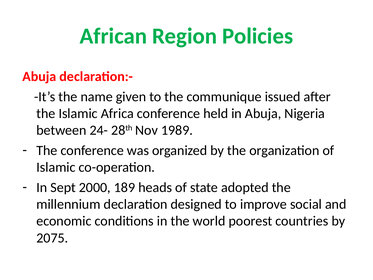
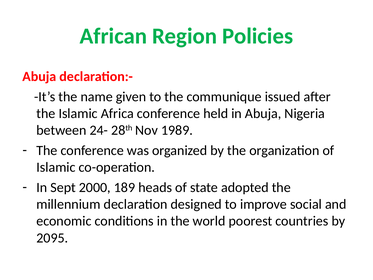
2075: 2075 -> 2095
